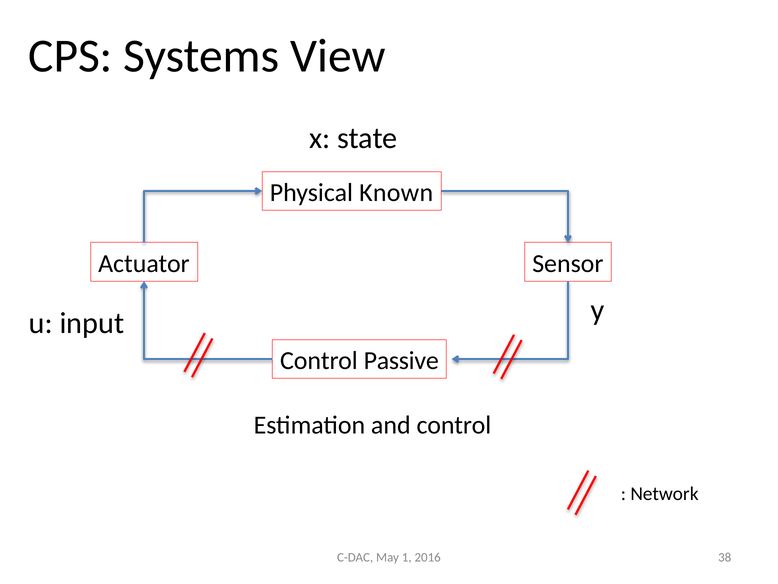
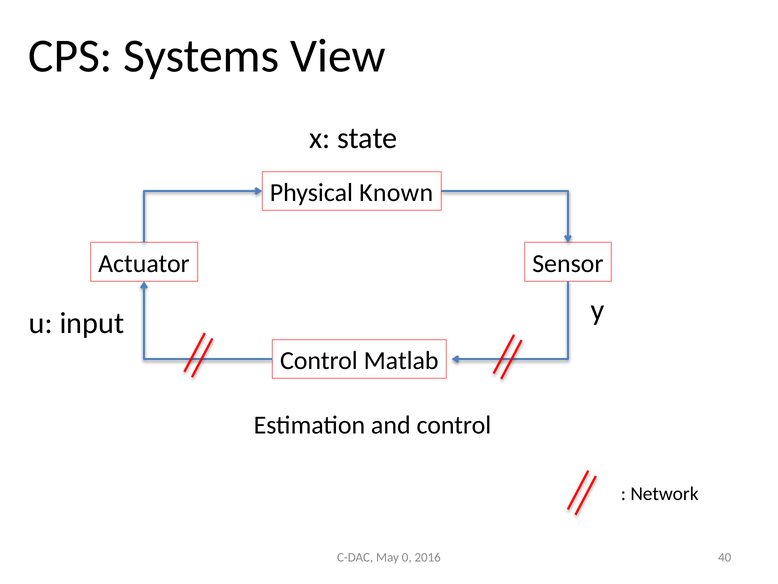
Passive: Passive -> Matlab
1: 1 -> 0
38: 38 -> 40
